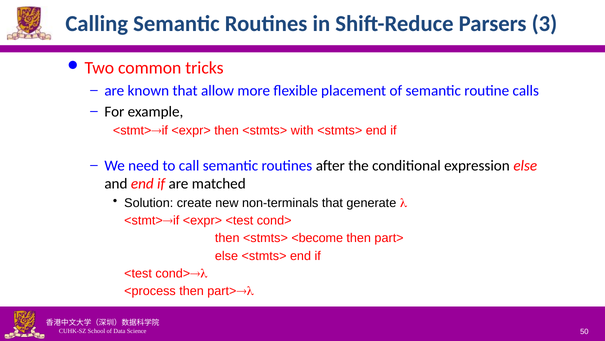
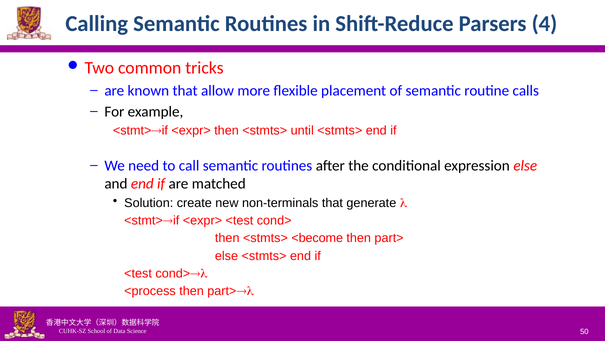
3: 3 -> 4
with: with -> until
